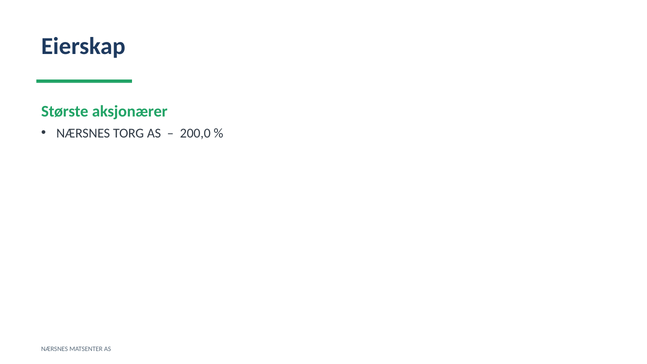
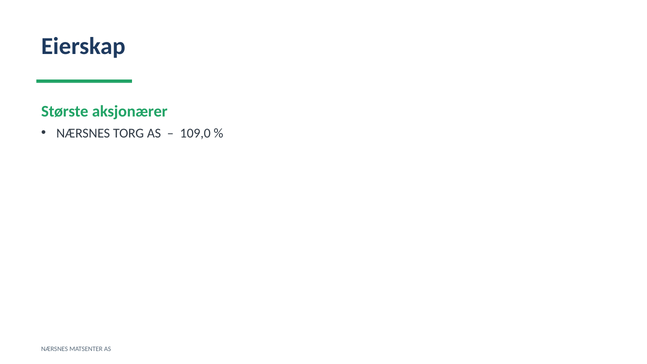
200,0: 200,0 -> 109,0
